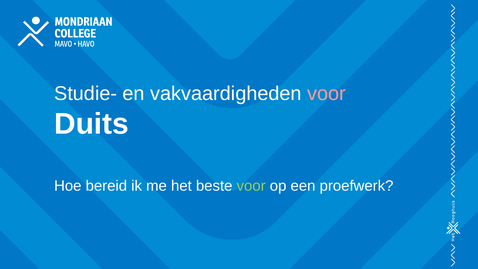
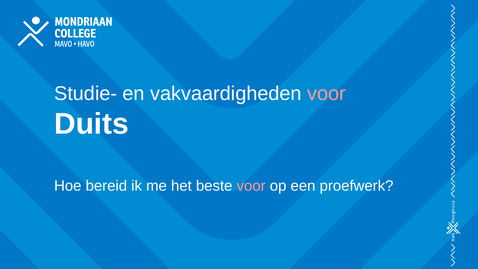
voor at (251, 186) colour: light green -> pink
